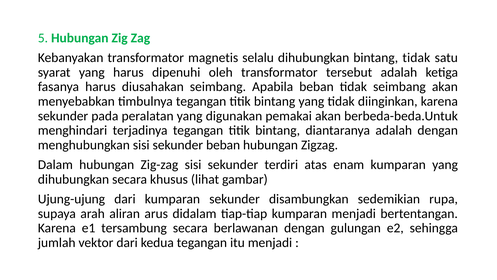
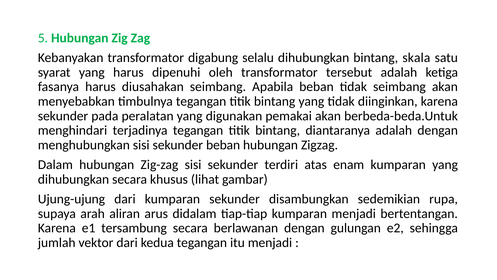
magnetis: magnetis -> digabung
bintang tidak: tidak -> skala
